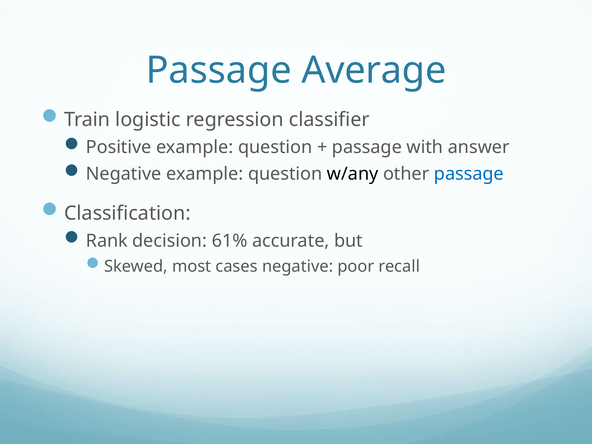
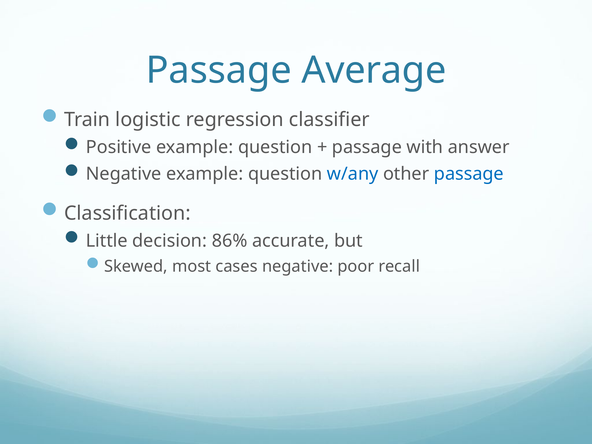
w/any colour: black -> blue
Rank: Rank -> Little
61%: 61% -> 86%
